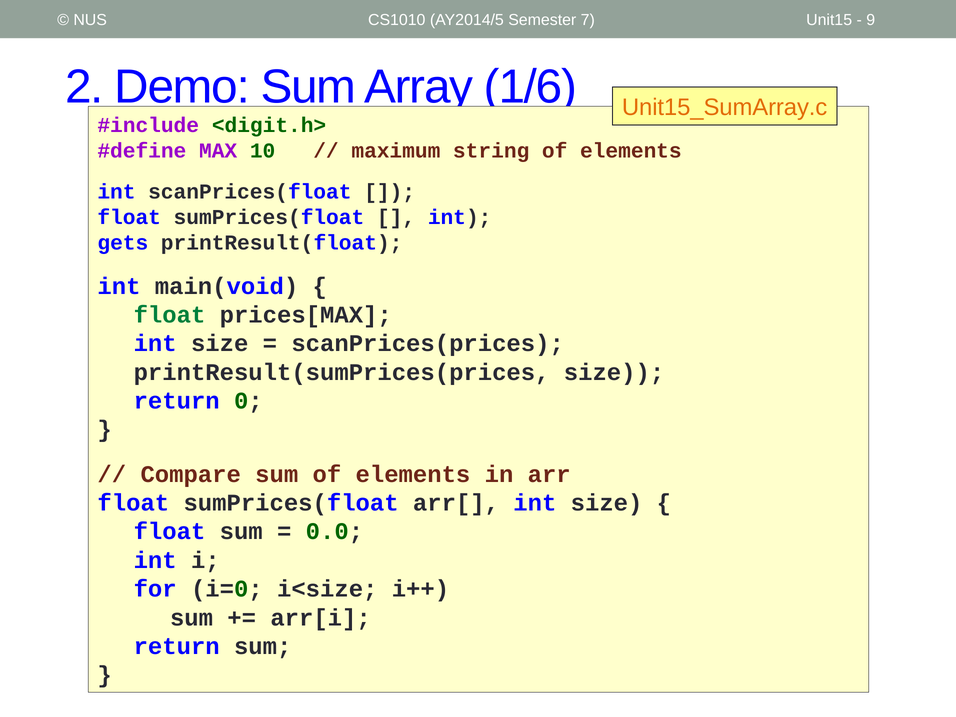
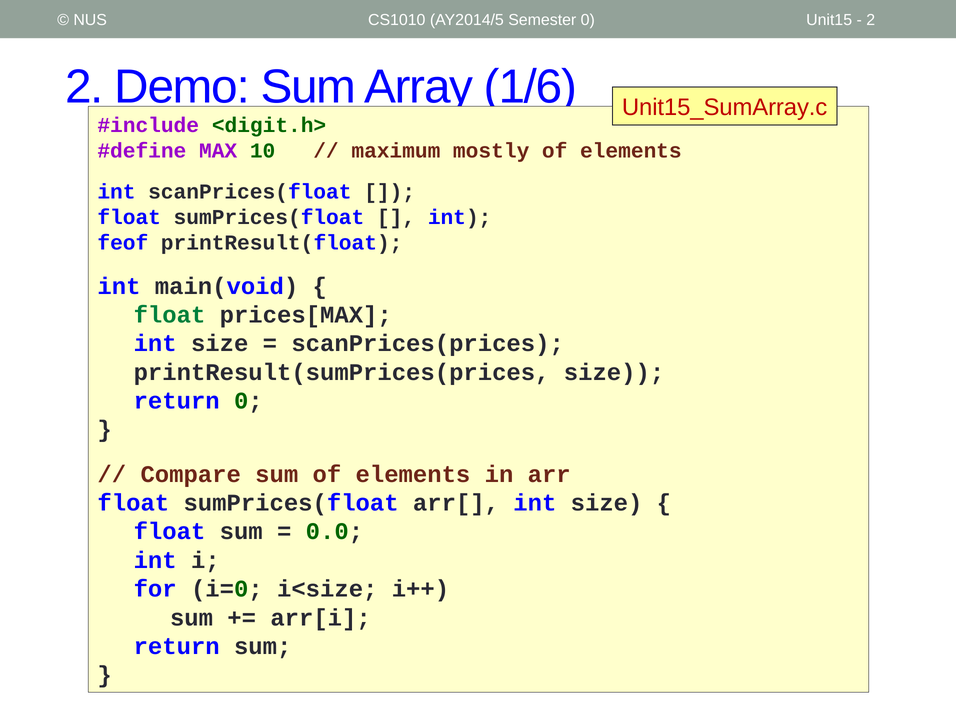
Semester 7: 7 -> 0
9 at (871, 20): 9 -> 2
Unit15_SumArray.c colour: orange -> red
string: string -> mostly
gets: gets -> feof
